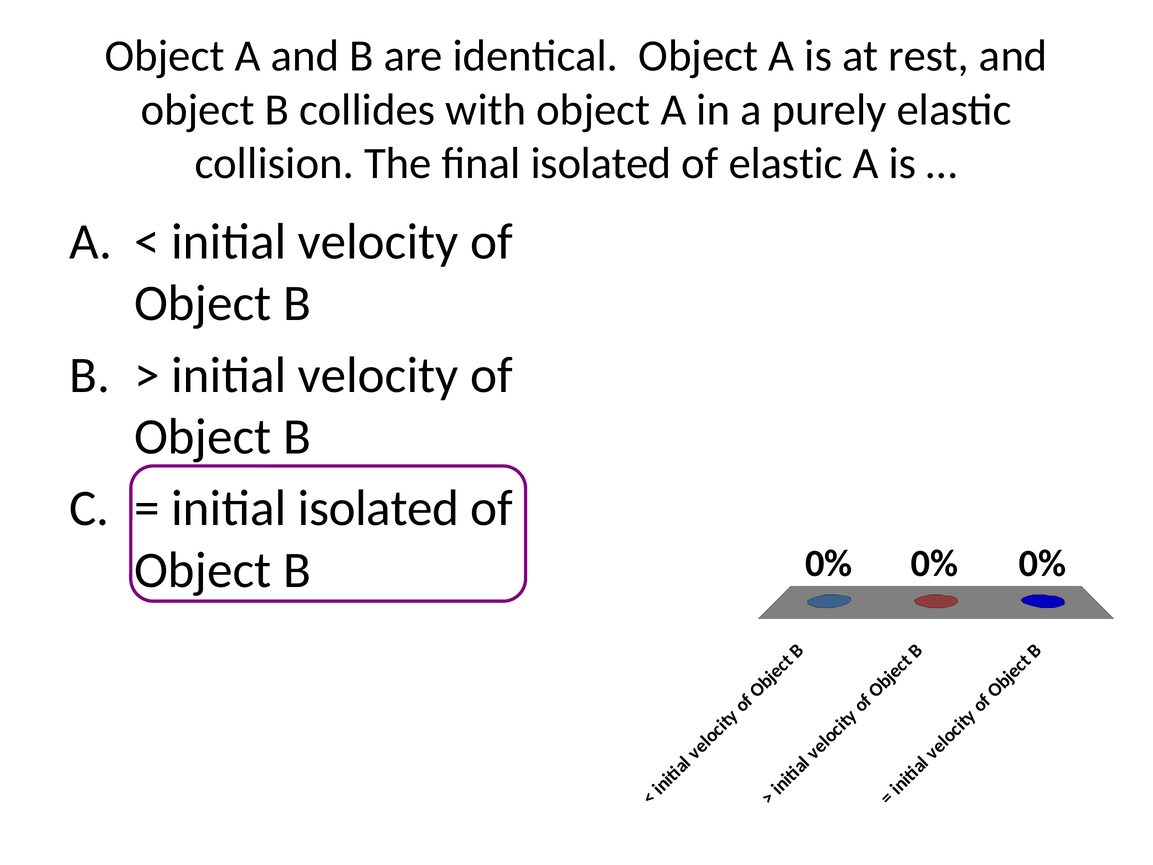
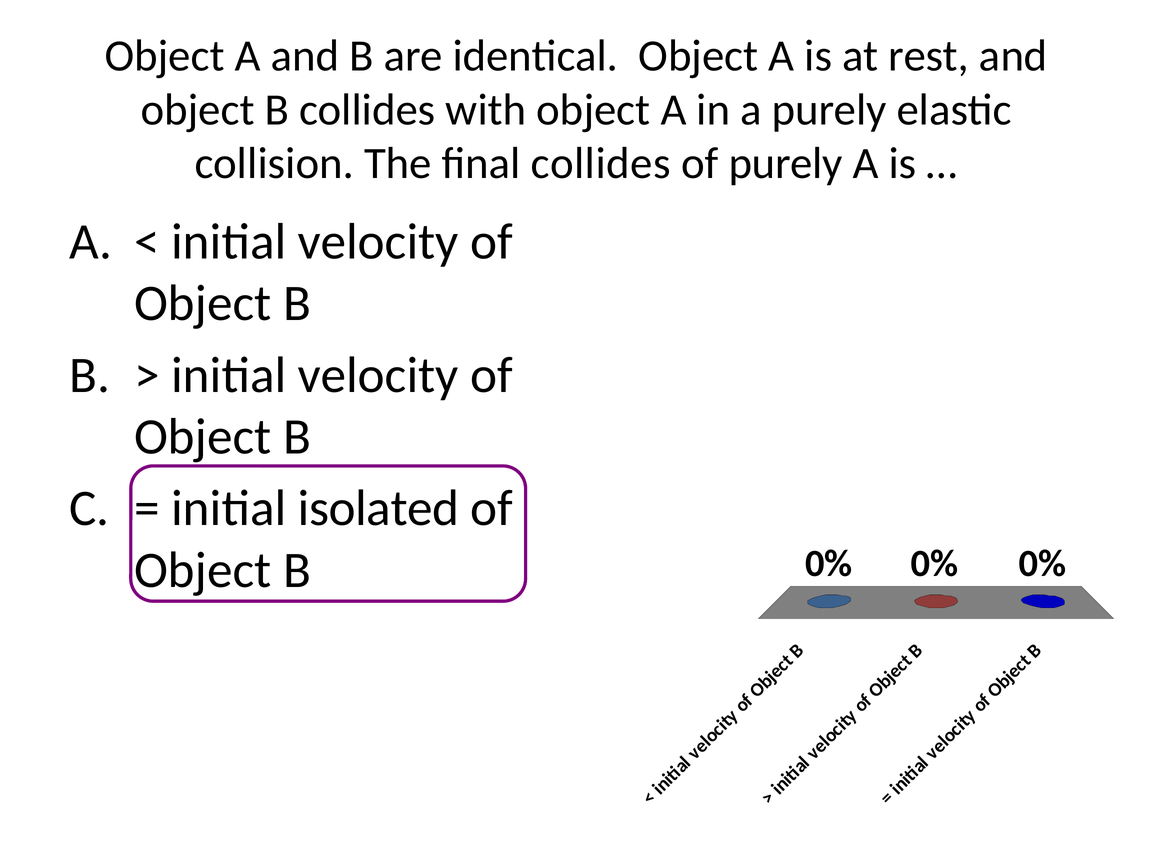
final isolated: isolated -> collides
of elastic: elastic -> purely
